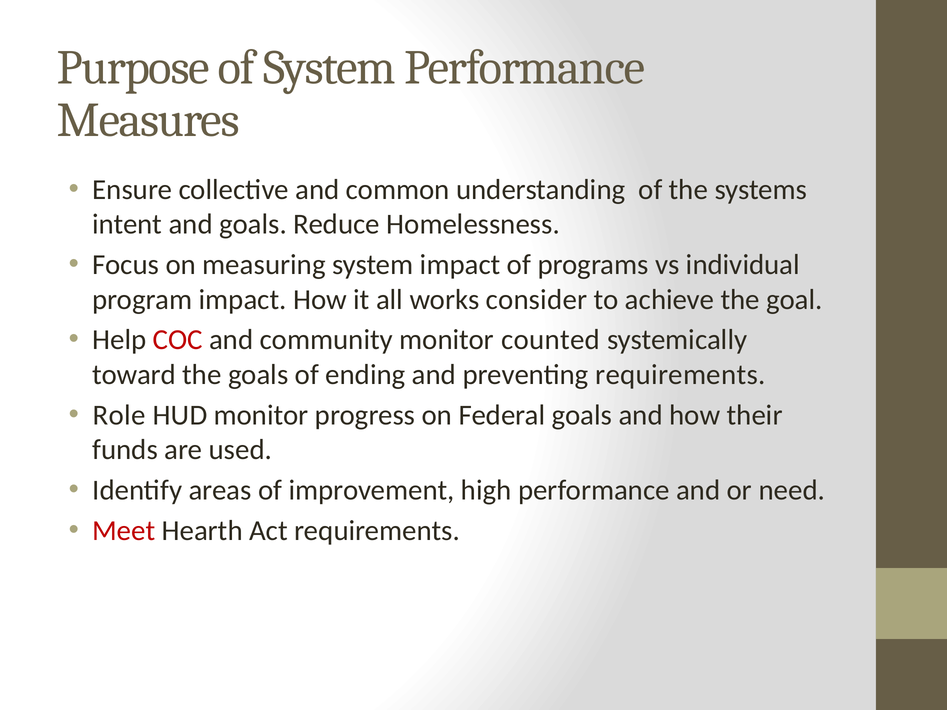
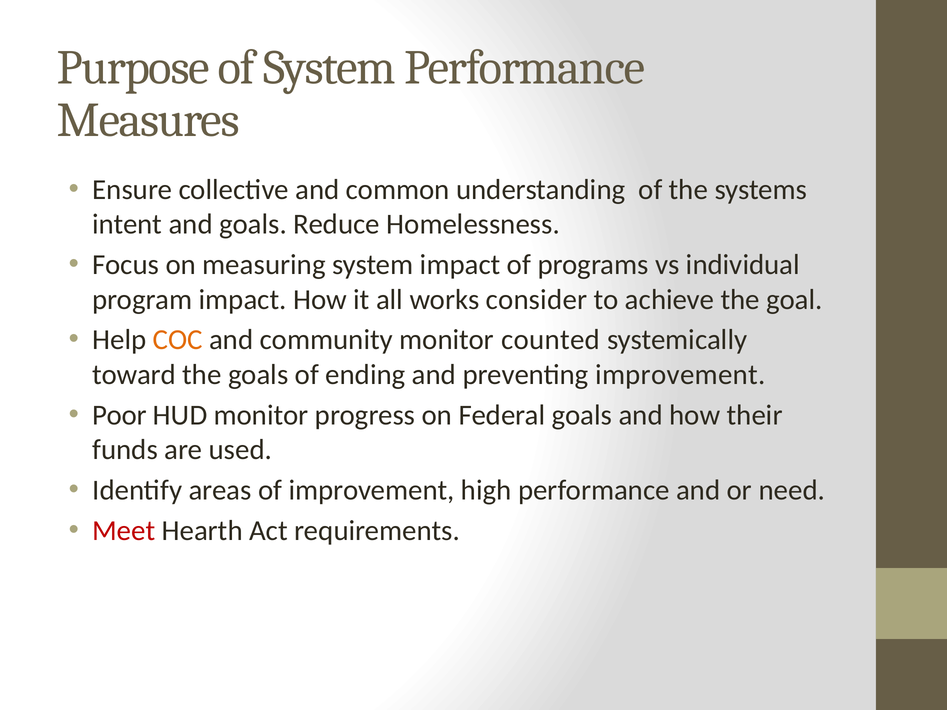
COC colour: red -> orange
preventing requirements: requirements -> improvement
Role: Role -> Poor
